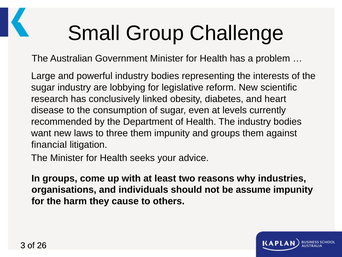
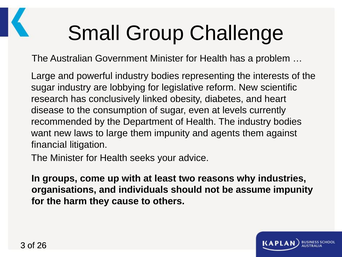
to three: three -> large
and groups: groups -> agents
